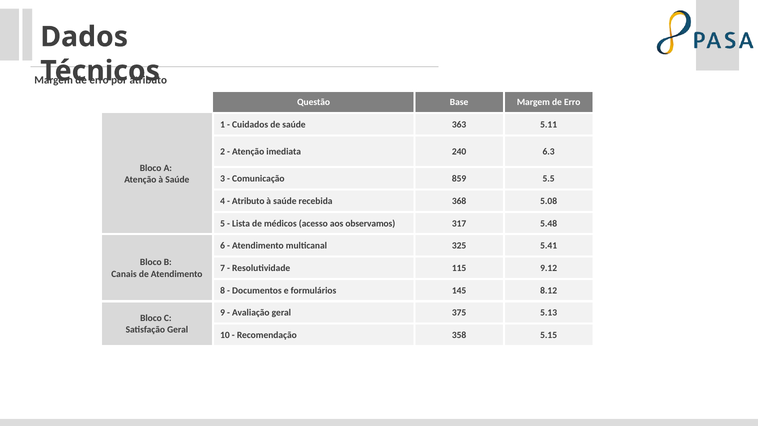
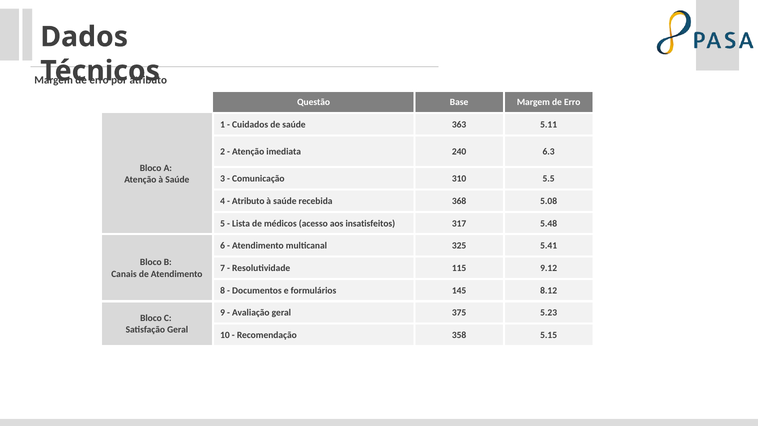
859: 859 -> 310
observamos: observamos -> insatisfeitos
5.13: 5.13 -> 5.23
